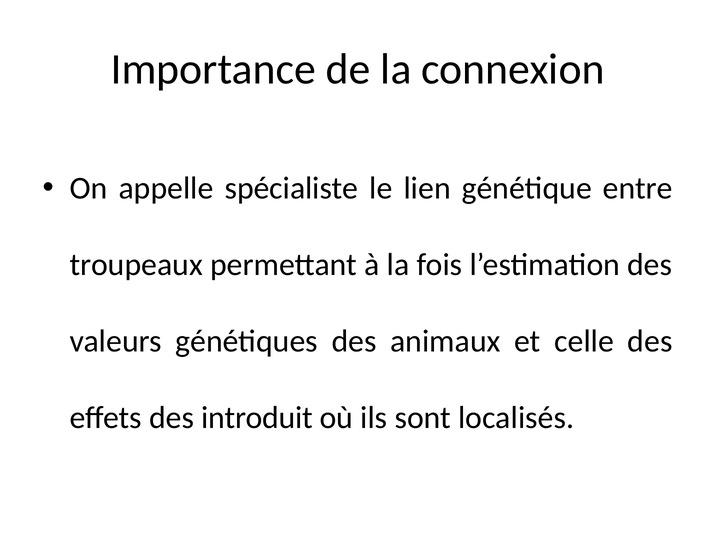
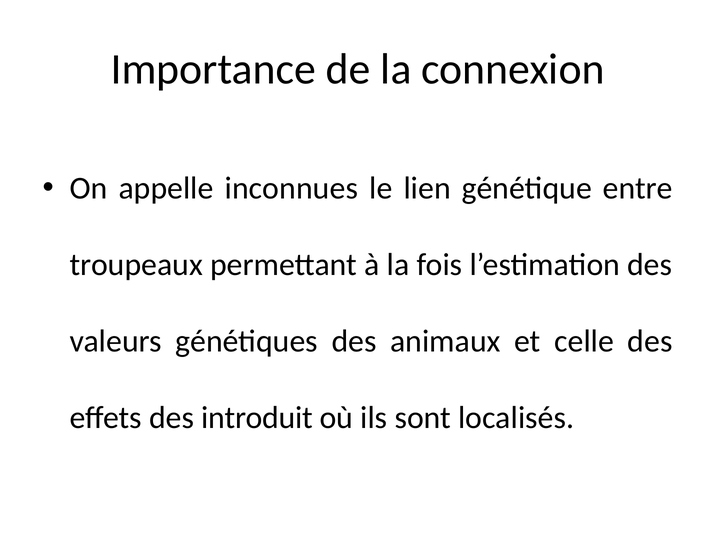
spécialiste: spécialiste -> inconnues
